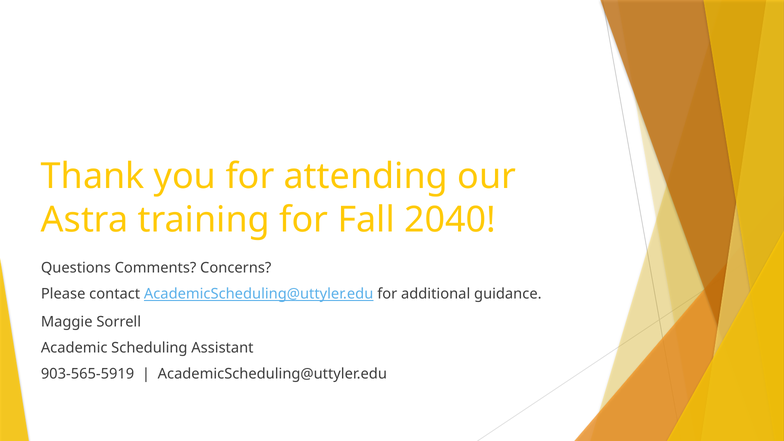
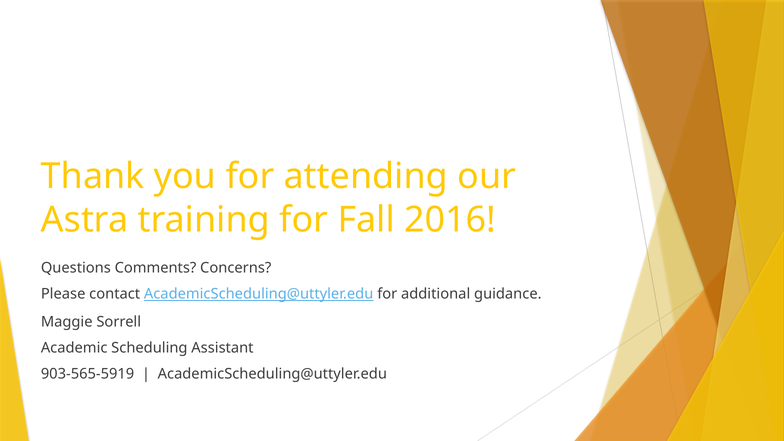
2040: 2040 -> 2016
